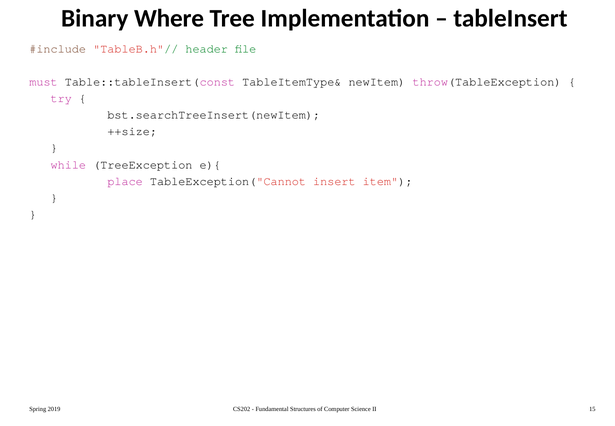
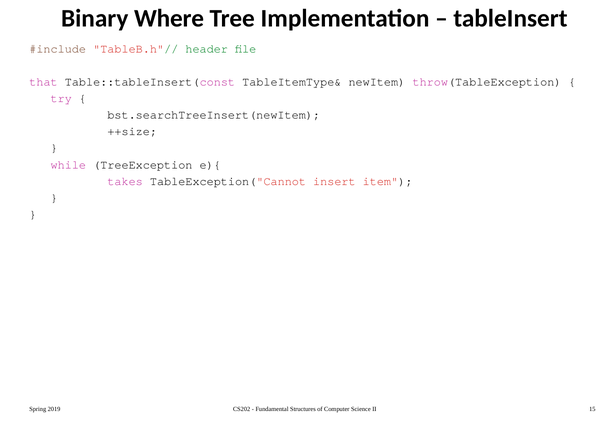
must: must -> that
place: place -> takes
